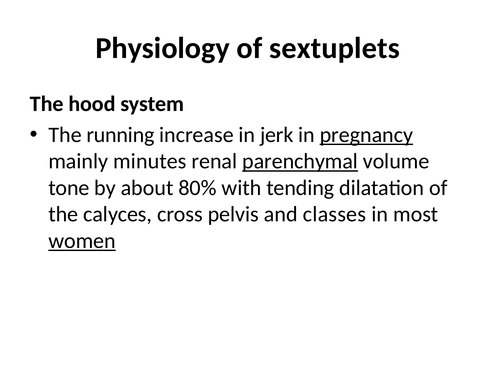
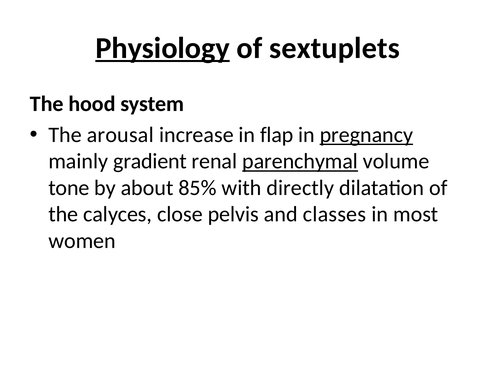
Physiology underline: none -> present
running: running -> arousal
jerk: jerk -> flap
minutes: minutes -> gradient
80%: 80% -> 85%
tending: tending -> directly
cross: cross -> close
women underline: present -> none
